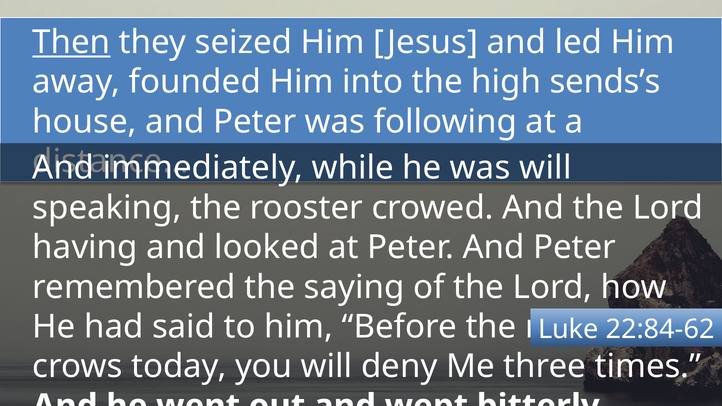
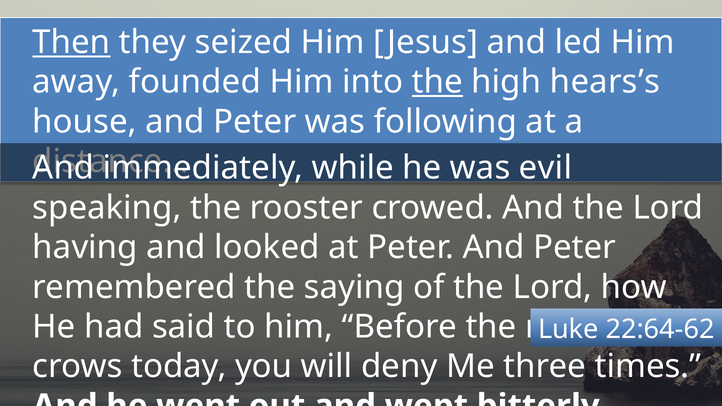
the at (437, 82) underline: none -> present
sends’s: sends’s -> hears’s
was will: will -> evil
22:84-62: 22:84-62 -> 22:64-62
